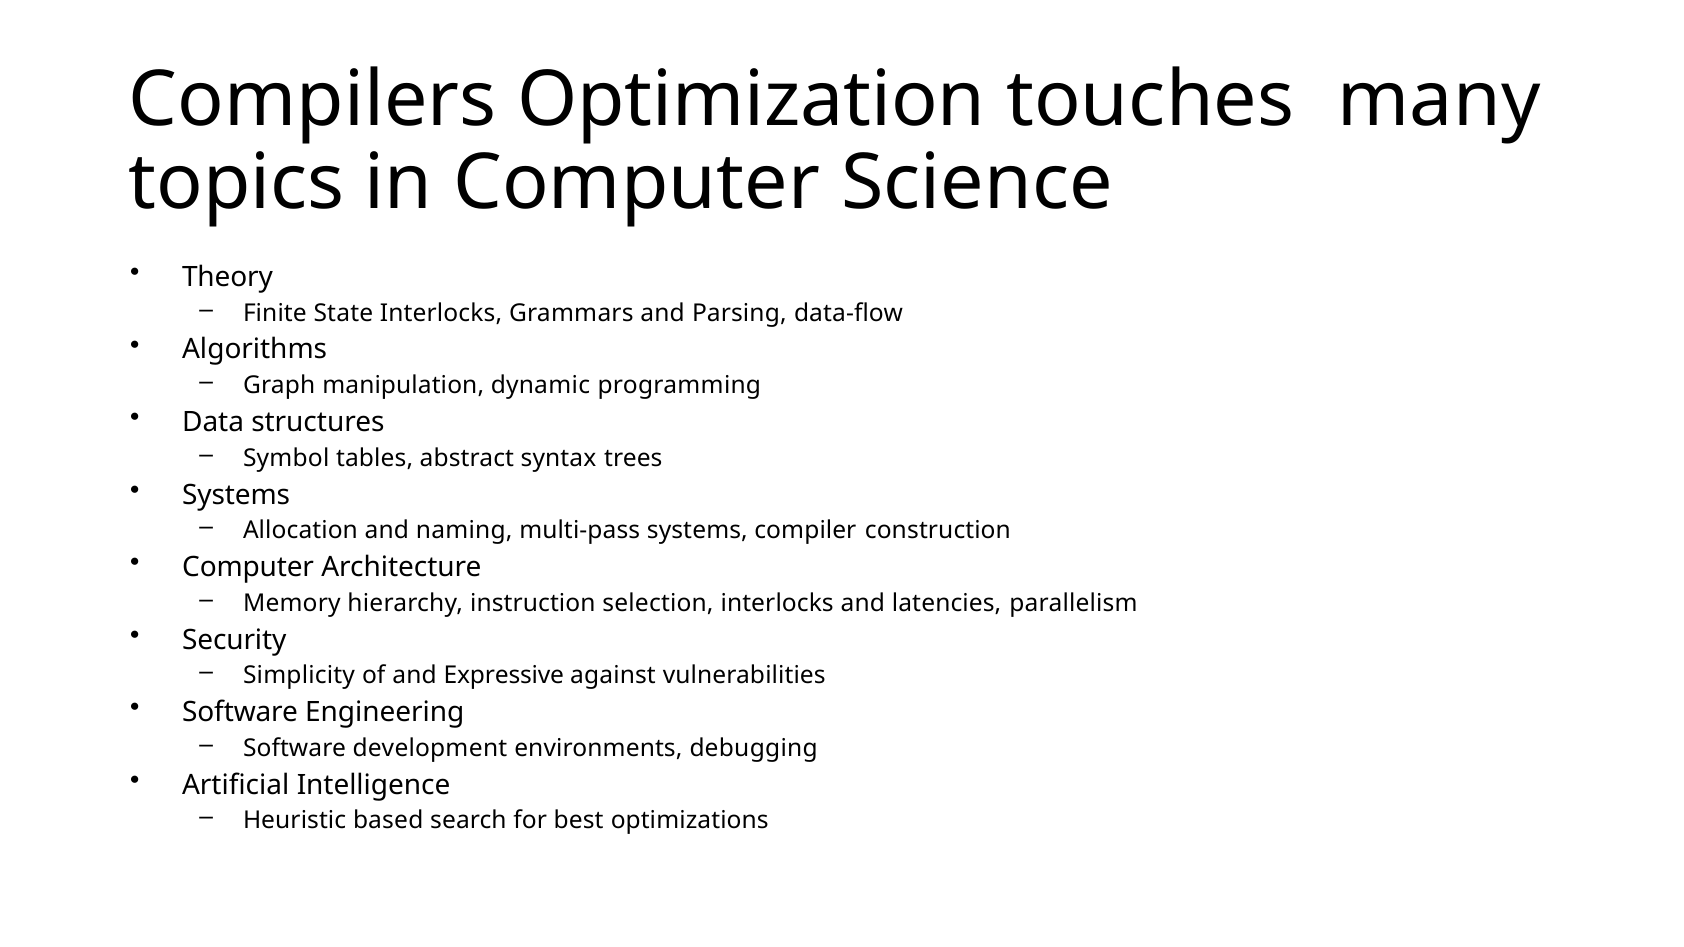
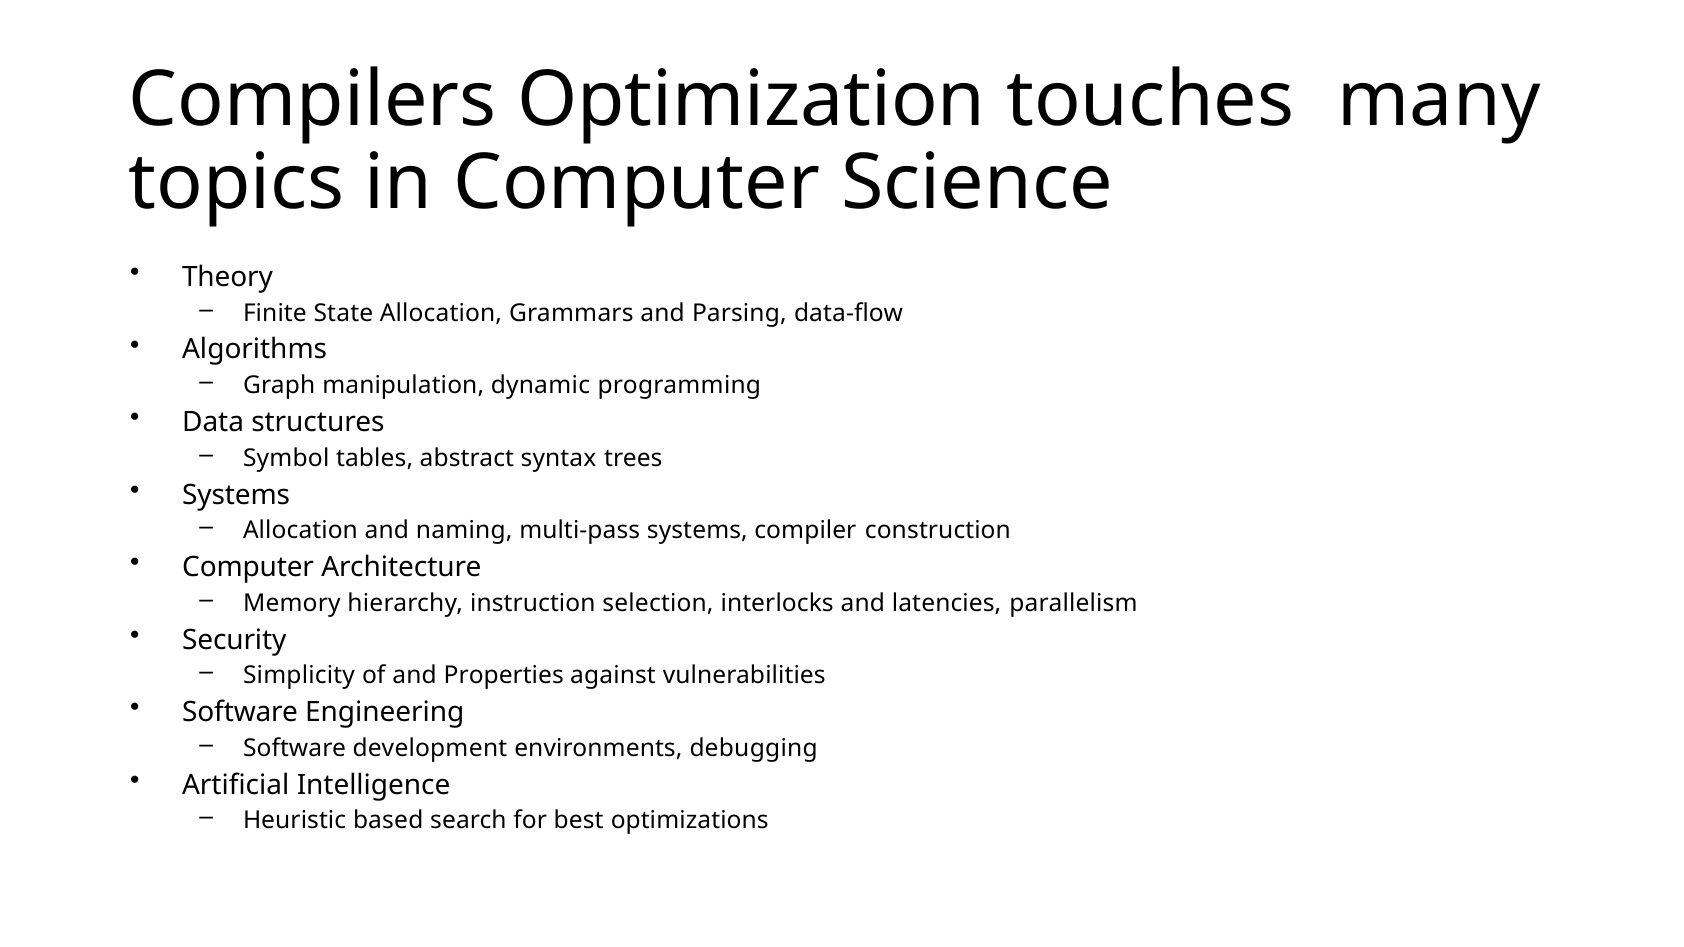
State Interlocks: Interlocks -> Allocation
Expressive: Expressive -> Properties
